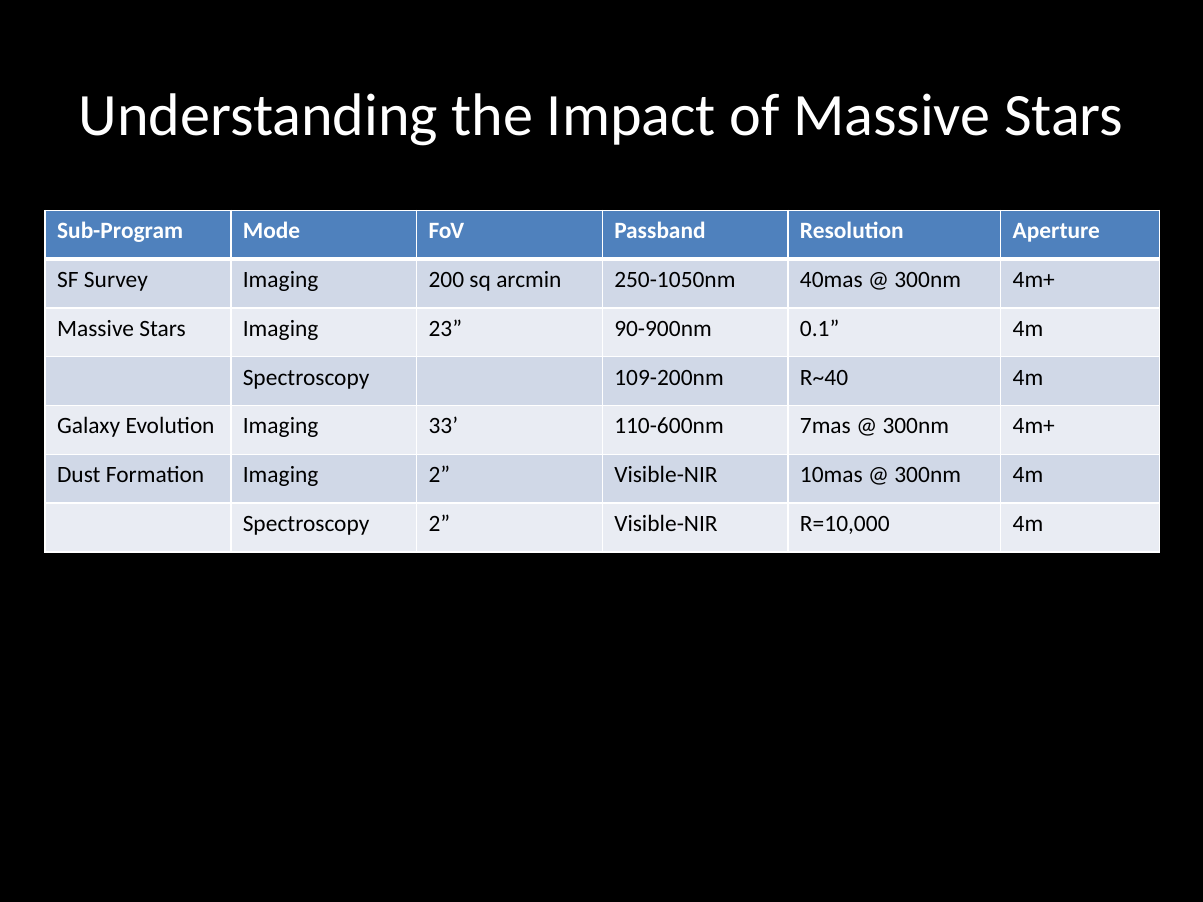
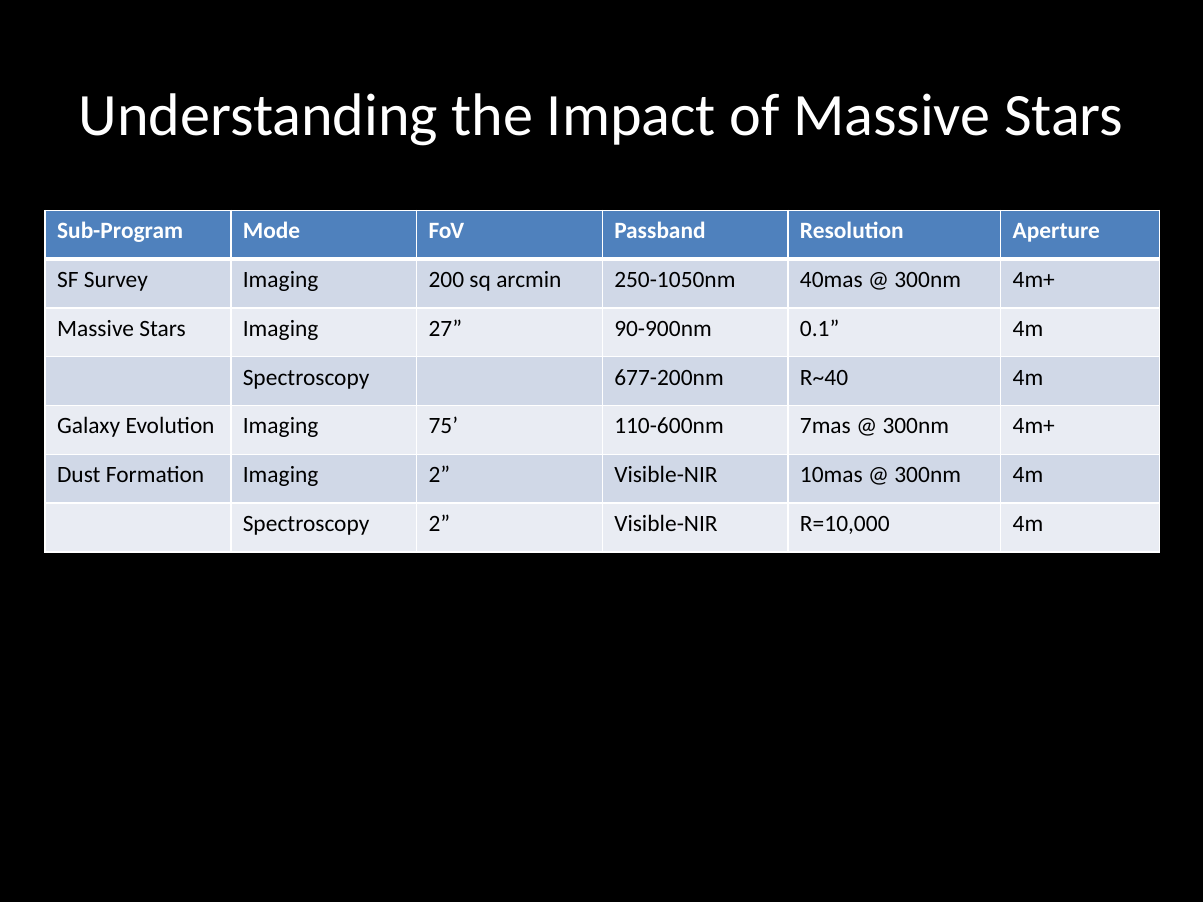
23: 23 -> 27
109-200nm: 109-200nm -> 677-200nm
33: 33 -> 75
